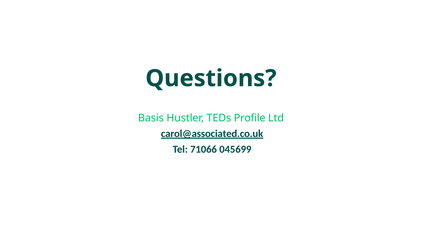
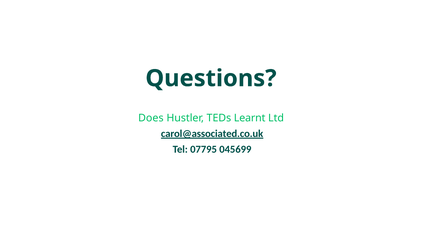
Basis: Basis -> Does
Profile: Profile -> Learnt
71066: 71066 -> 07795
